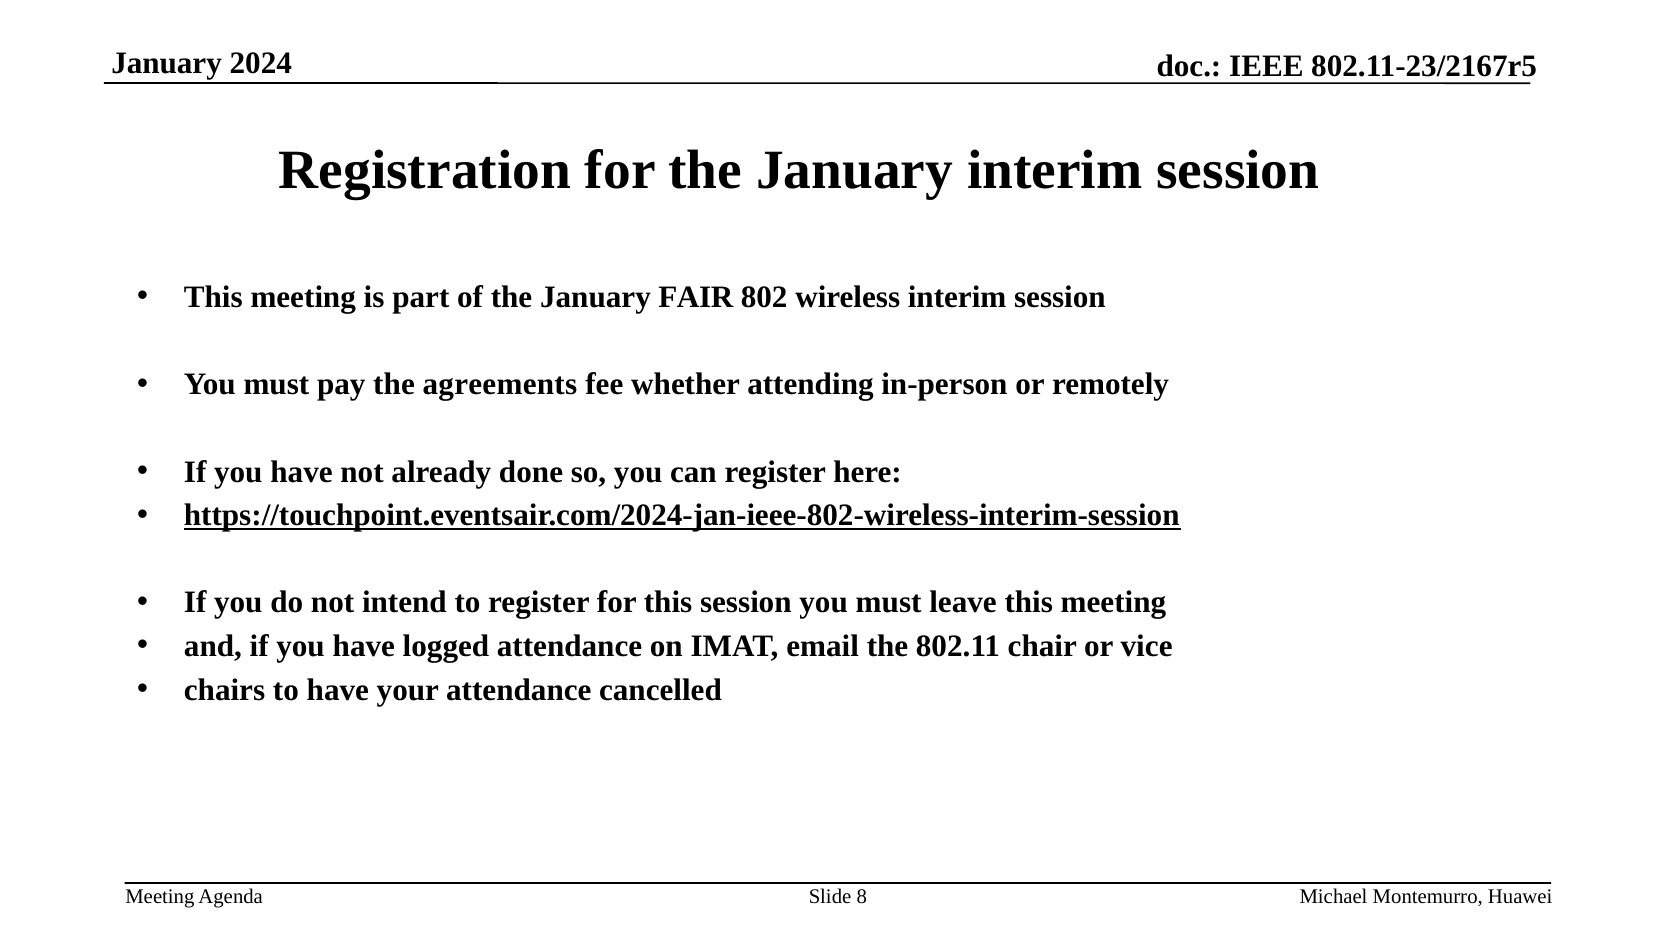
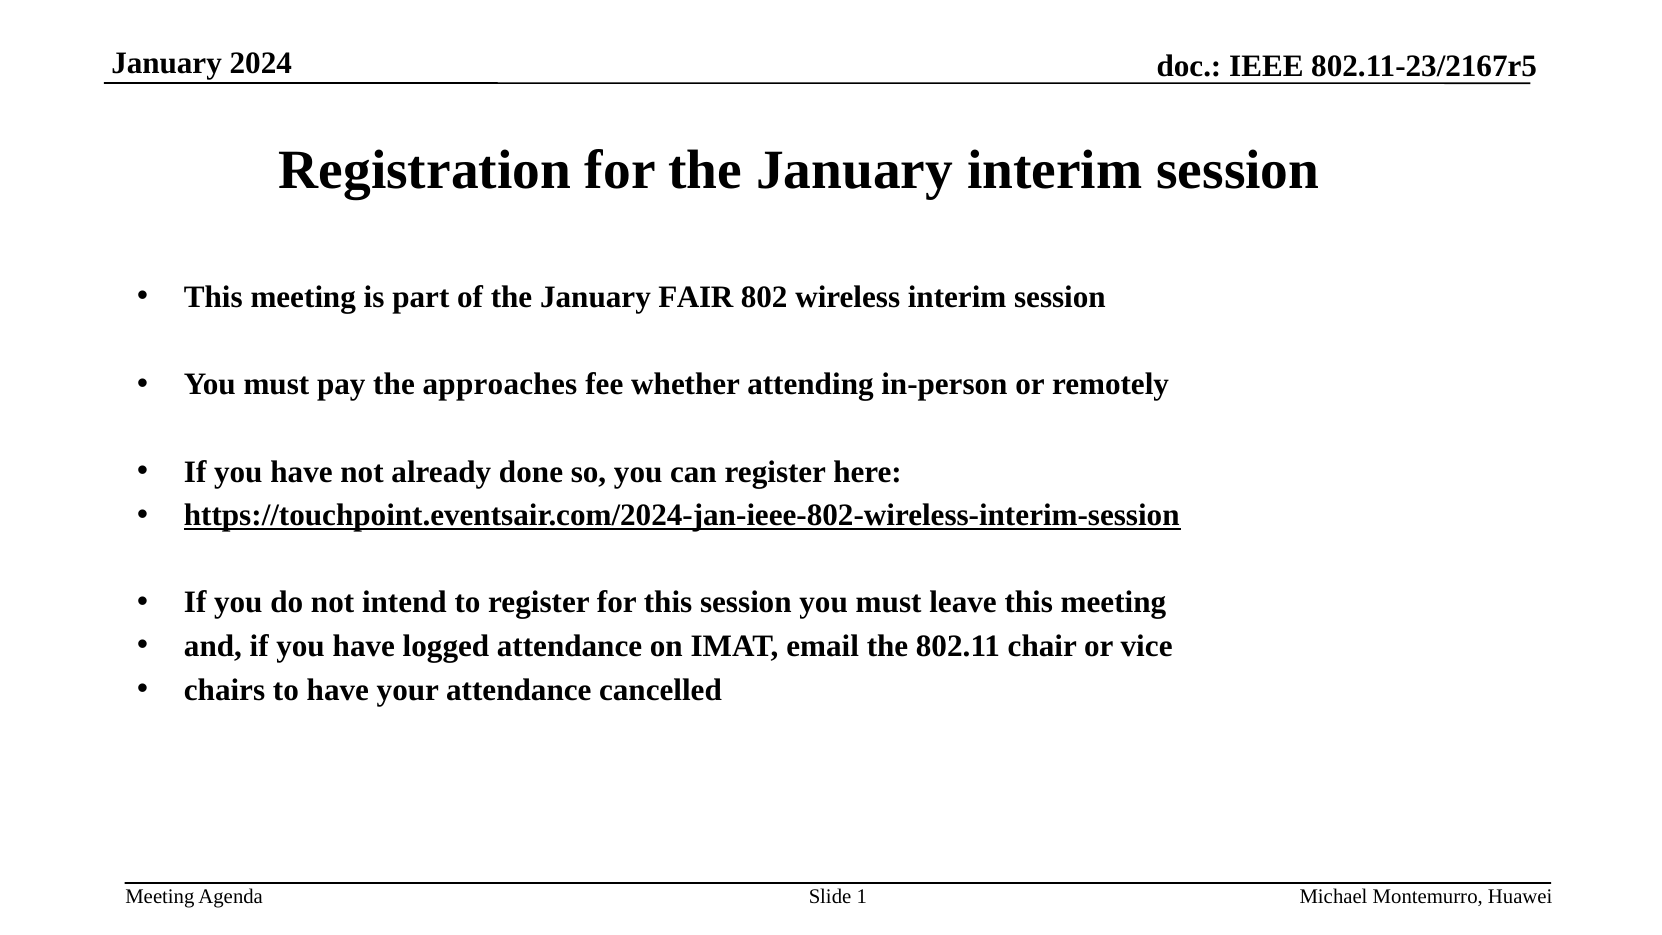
agreements: agreements -> approaches
8: 8 -> 1
